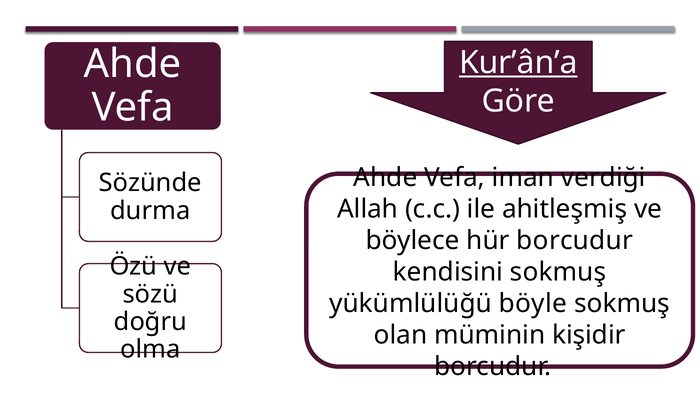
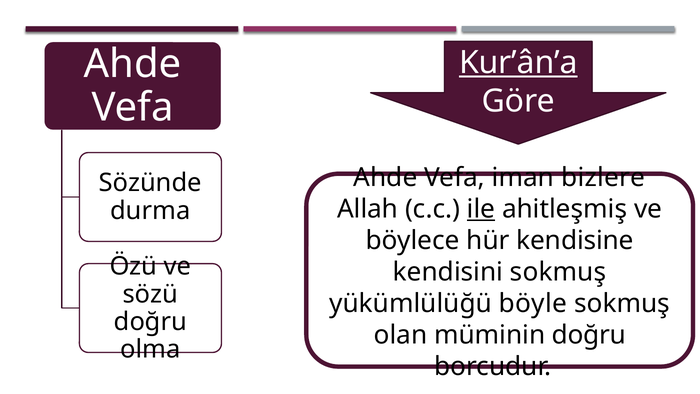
verdiği: verdiği -> bizlere
ile underline: none -> present
hür borcudur: borcudur -> kendisine
müminin kişidir: kişidir -> doğru
